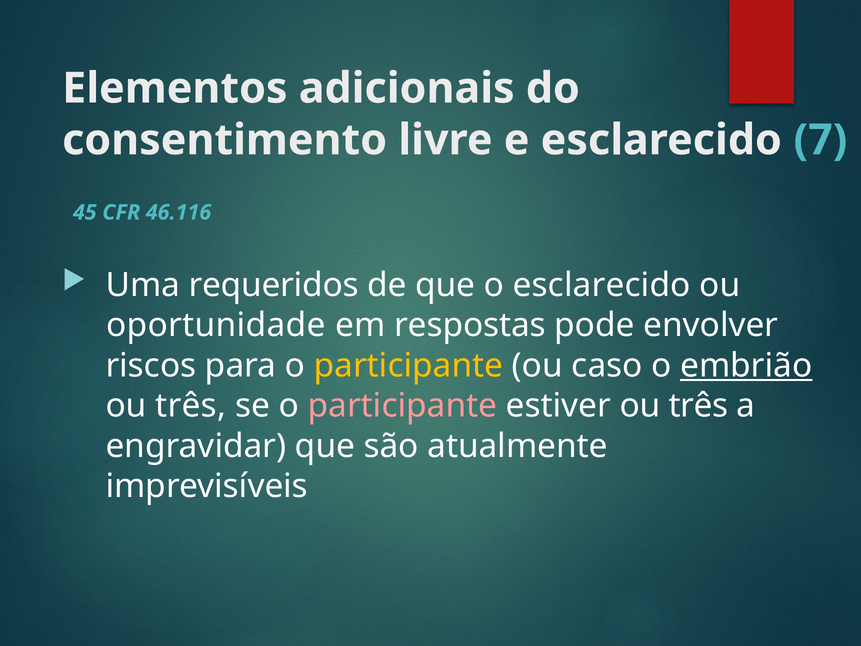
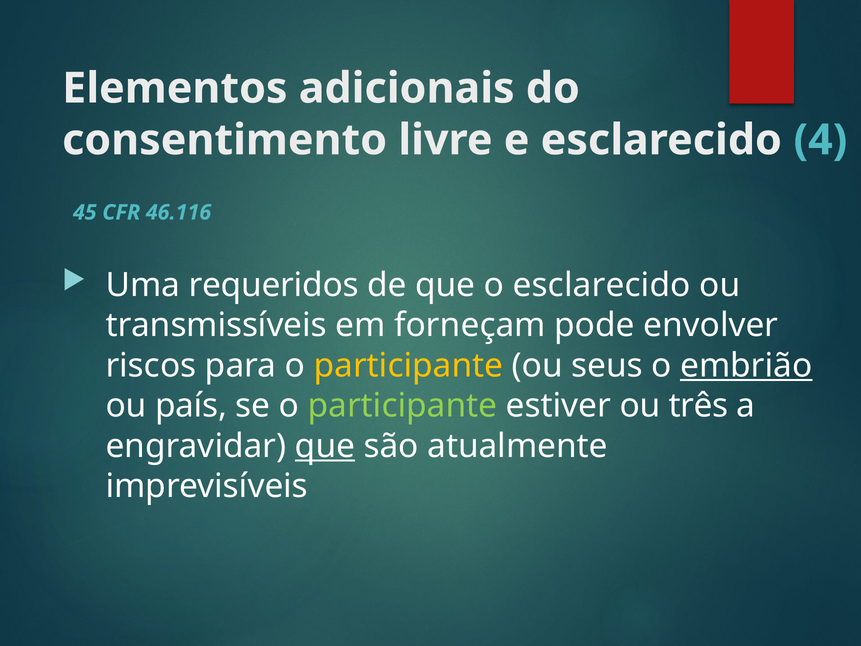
7: 7 -> 4
oportunidade: oportunidade -> transmissíveis
respostas: respostas -> forneçam
caso: caso -> seus
três at (191, 406): três -> país
participante at (402, 406) colour: pink -> light green
que at (325, 446) underline: none -> present
